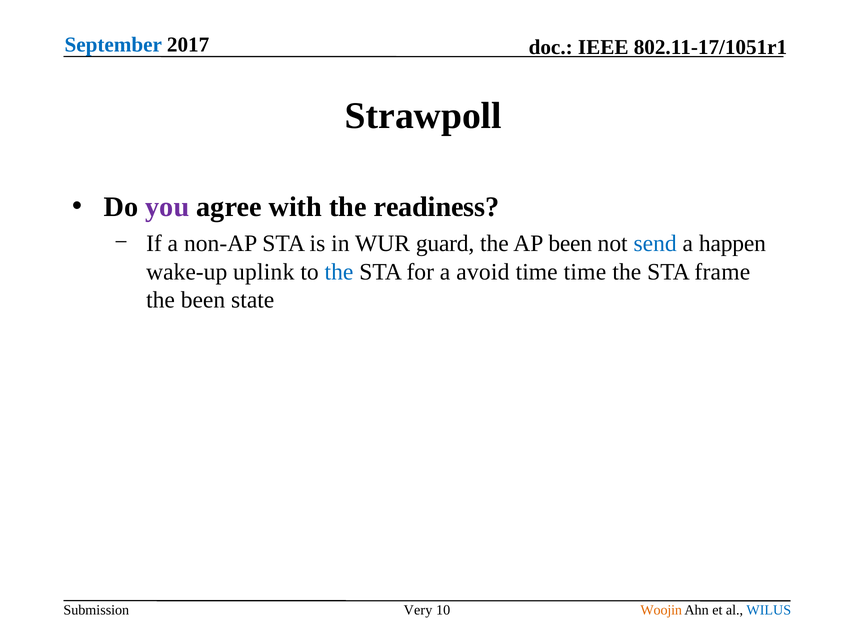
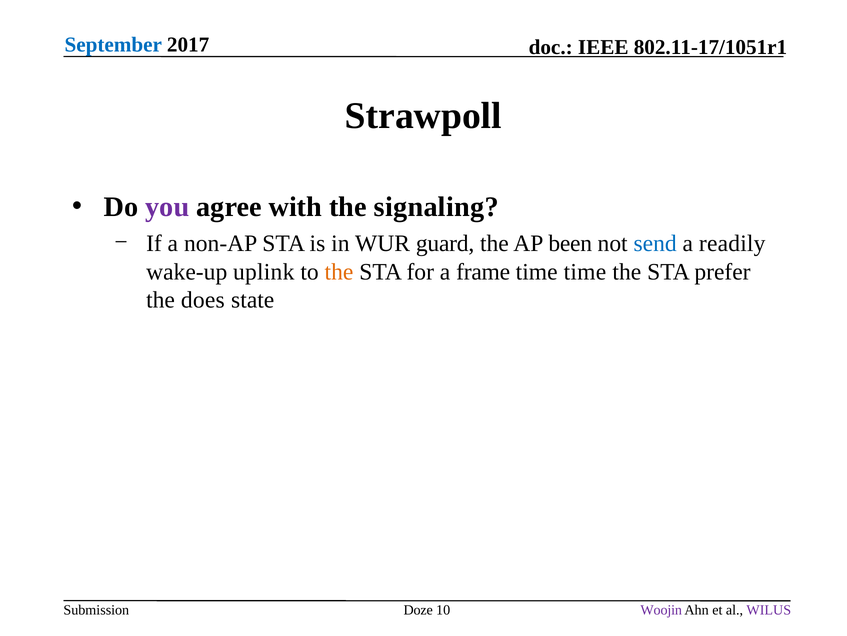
readiness: readiness -> signaling
happen: happen -> readily
the at (339, 272) colour: blue -> orange
avoid: avoid -> frame
frame: frame -> prefer
the been: been -> does
Very: Very -> Doze
Woojin colour: orange -> purple
WILUS colour: blue -> purple
